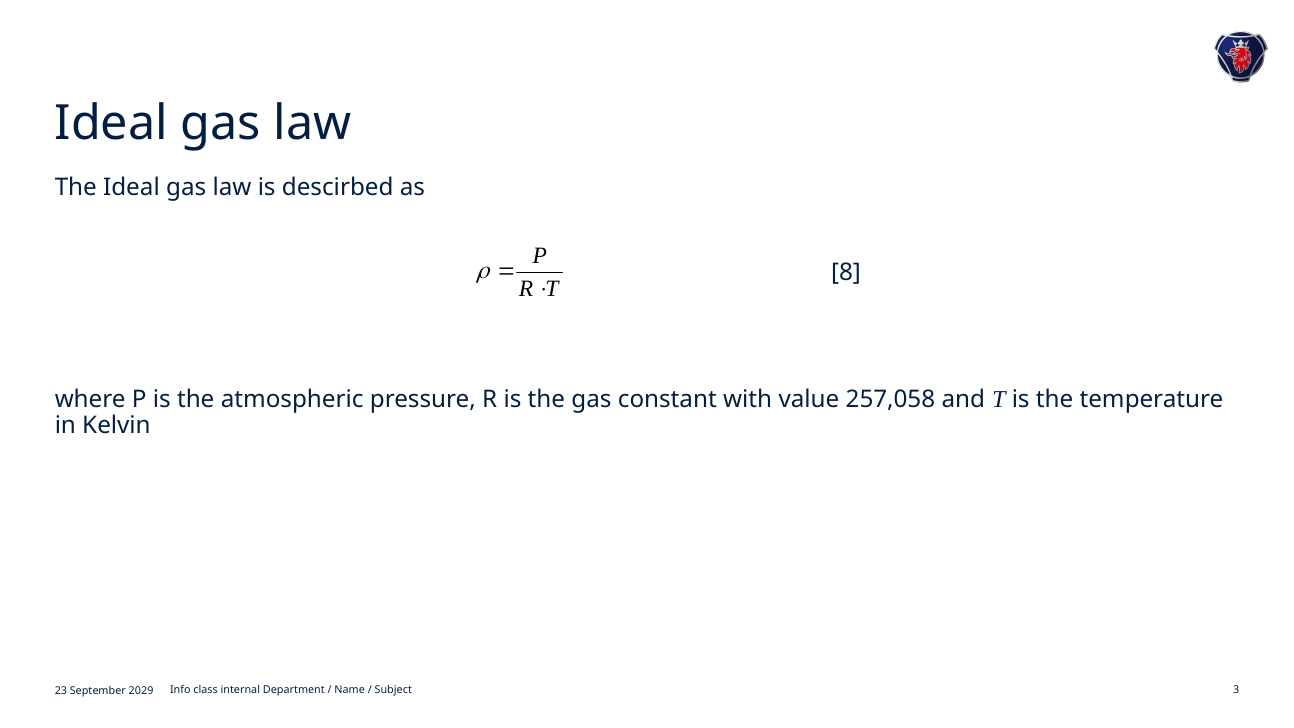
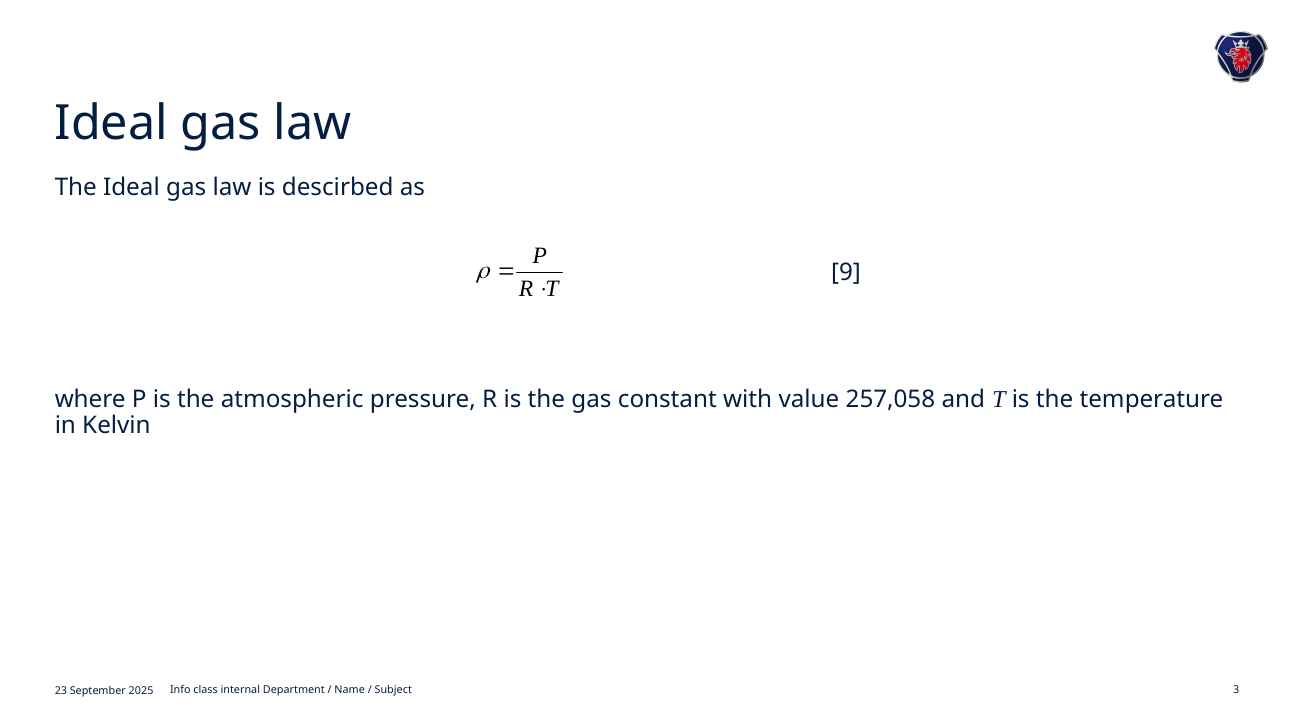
8: 8 -> 9
2029: 2029 -> 2025
